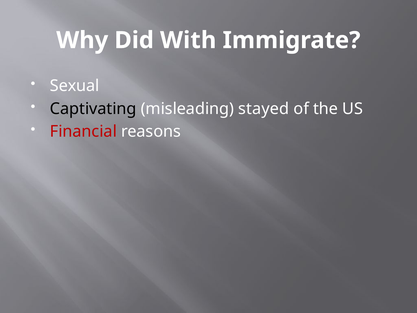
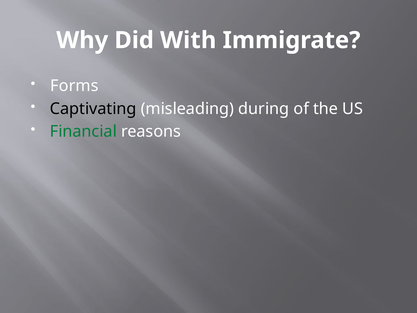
Sexual: Sexual -> Forms
stayed: stayed -> during
Financial colour: red -> green
